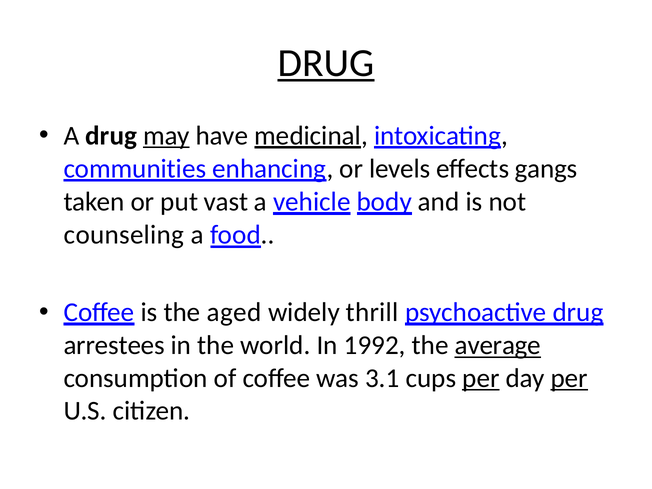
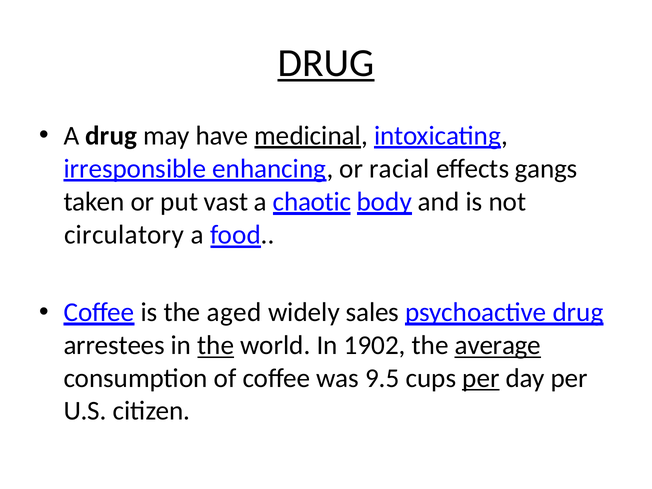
may underline: present -> none
communities: communities -> irresponsible
levels: levels -> racial
vehicle: vehicle -> chaotic
counseling: counseling -> circulatory
thrill: thrill -> sales
the at (216, 345) underline: none -> present
1992: 1992 -> 1902
3.1: 3.1 -> 9.5
per at (569, 378) underline: present -> none
